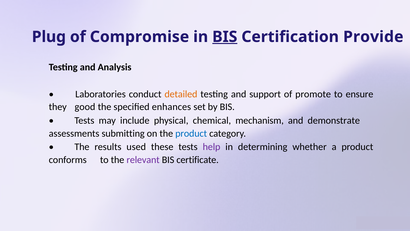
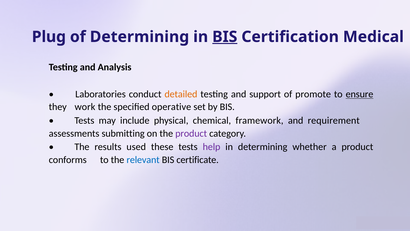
of Compromise: Compromise -> Determining
Provide: Provide -> Medical
ensure underline: none -> present
good: good -> work
enhances: enhances -> operative
mechanism: mechanism -> framework
demonstrate: demonstrate -> requirement
product at (191, 133) colour: blue -> purple
relevant colour: purple -> blue
